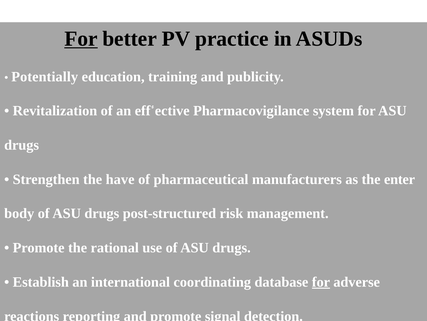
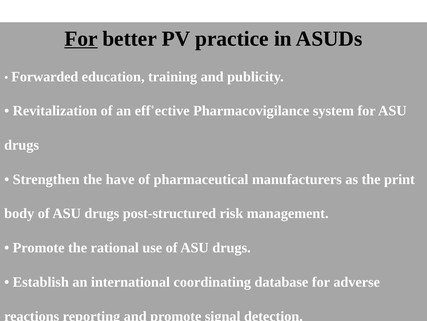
Potentially: Potentially -> Forwarded
enter: enter -> print
for at (321, 281) underline: present -> none
